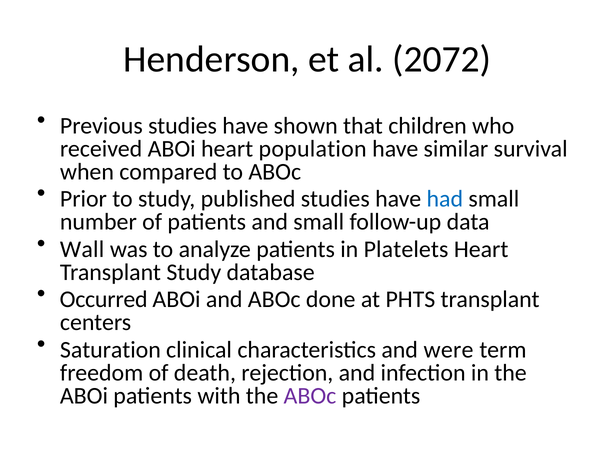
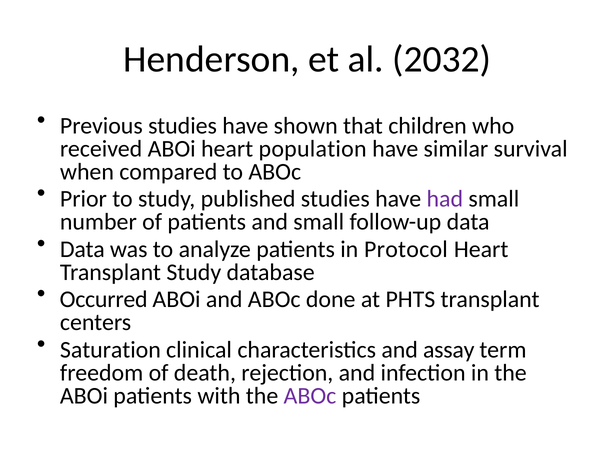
2072: 2072 -> 2032
had colour: blue -> purple
Wall at (82, 249): Wall -> Data
Platelets: Platelets -> Protocol
were: were -> assay
